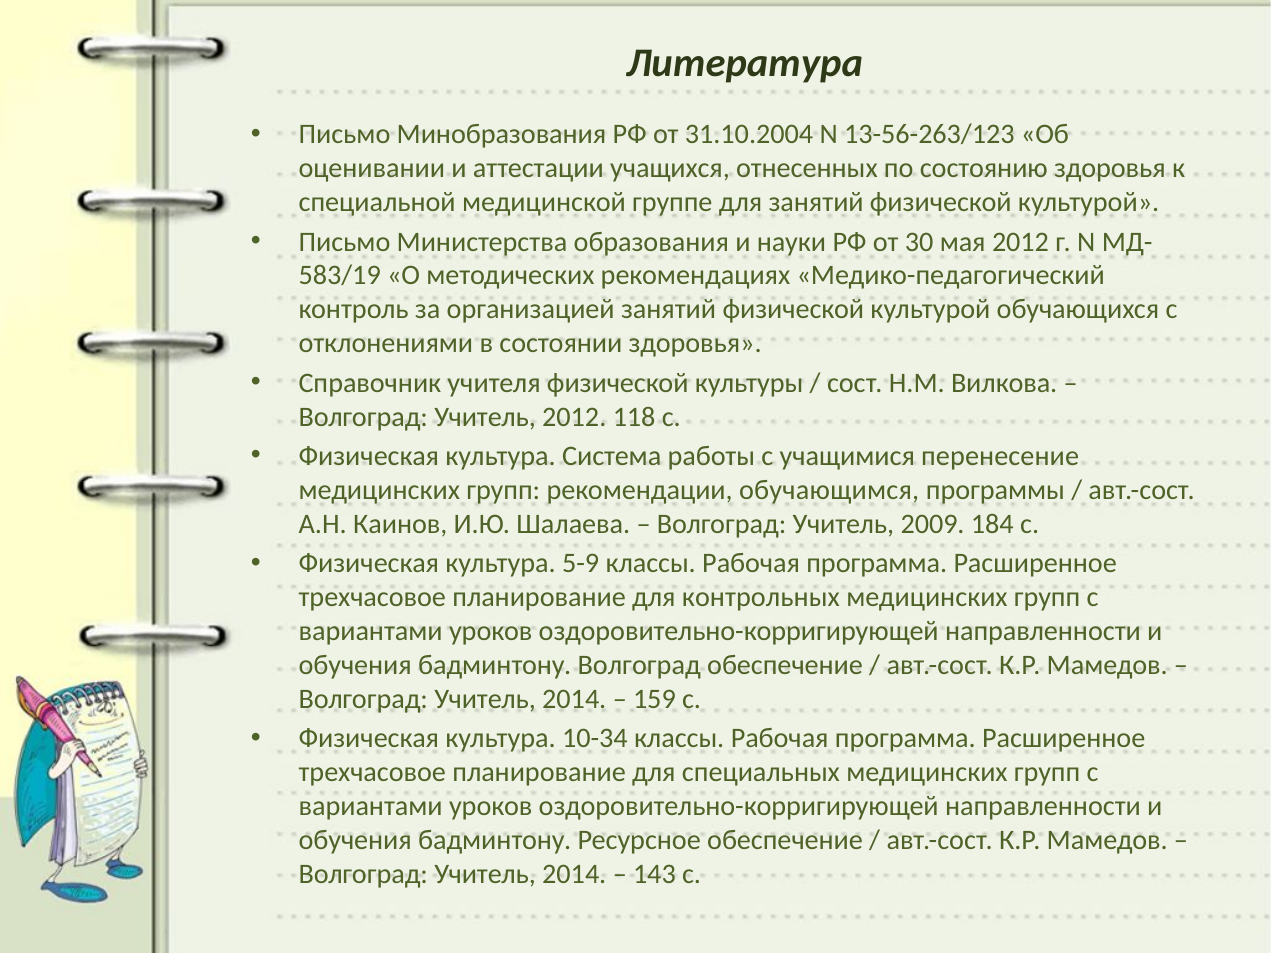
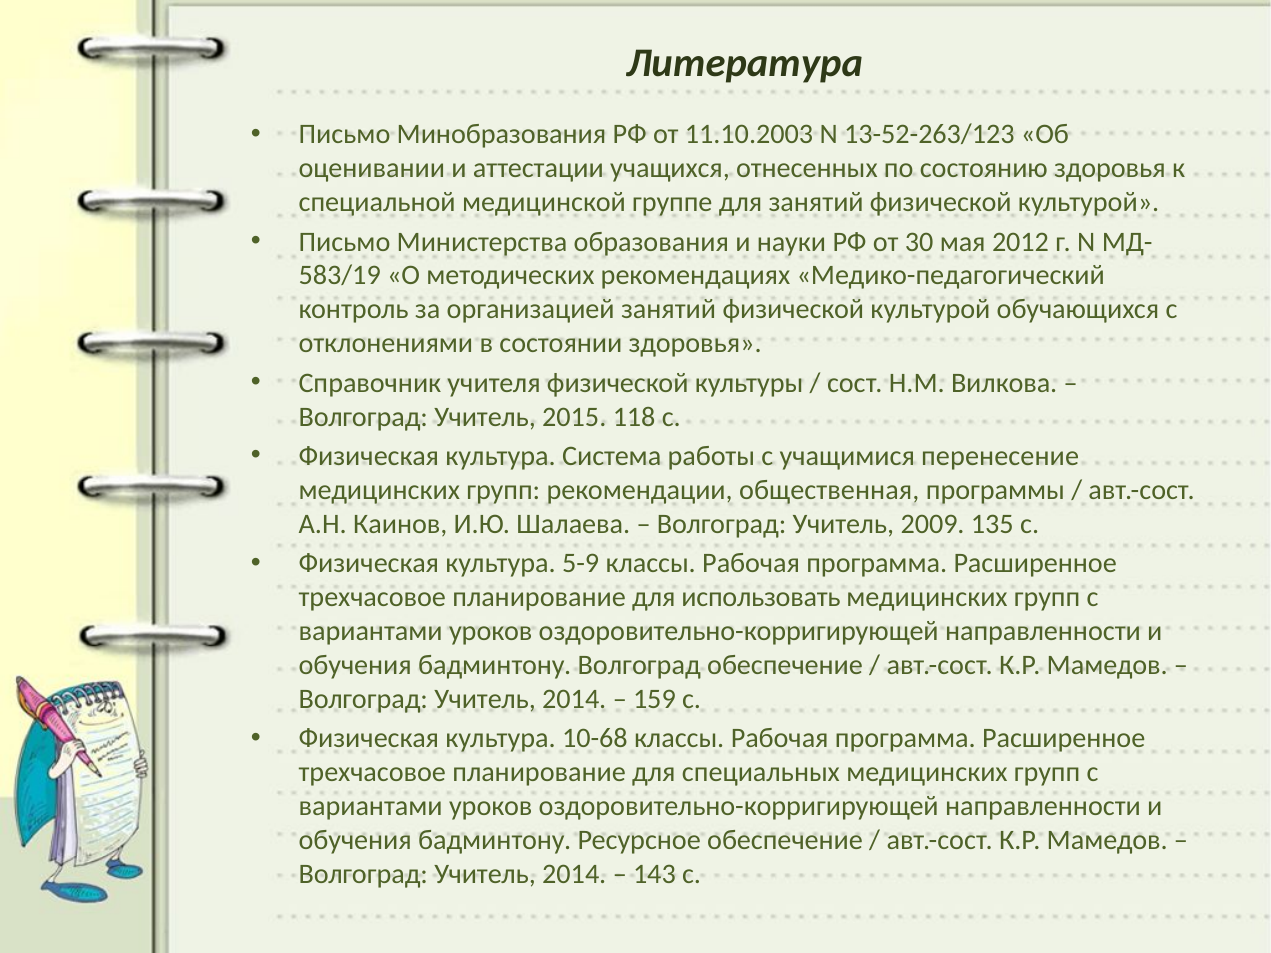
31.10.2004: 31.10.2004 -> 11.10.2003
13-56-263/123: 13-56-263/123 -> 13-52-263/123
Учитель 2012: 2012 -> 2015
обучающимся: обучающимся -> общественная
184: 184 -> 135
контрольных: контрольных -> использовать
10-34: 10-34 -> 10-68
